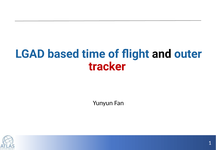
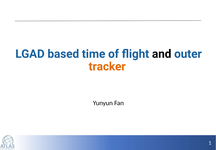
tracker colour: red -> orange
